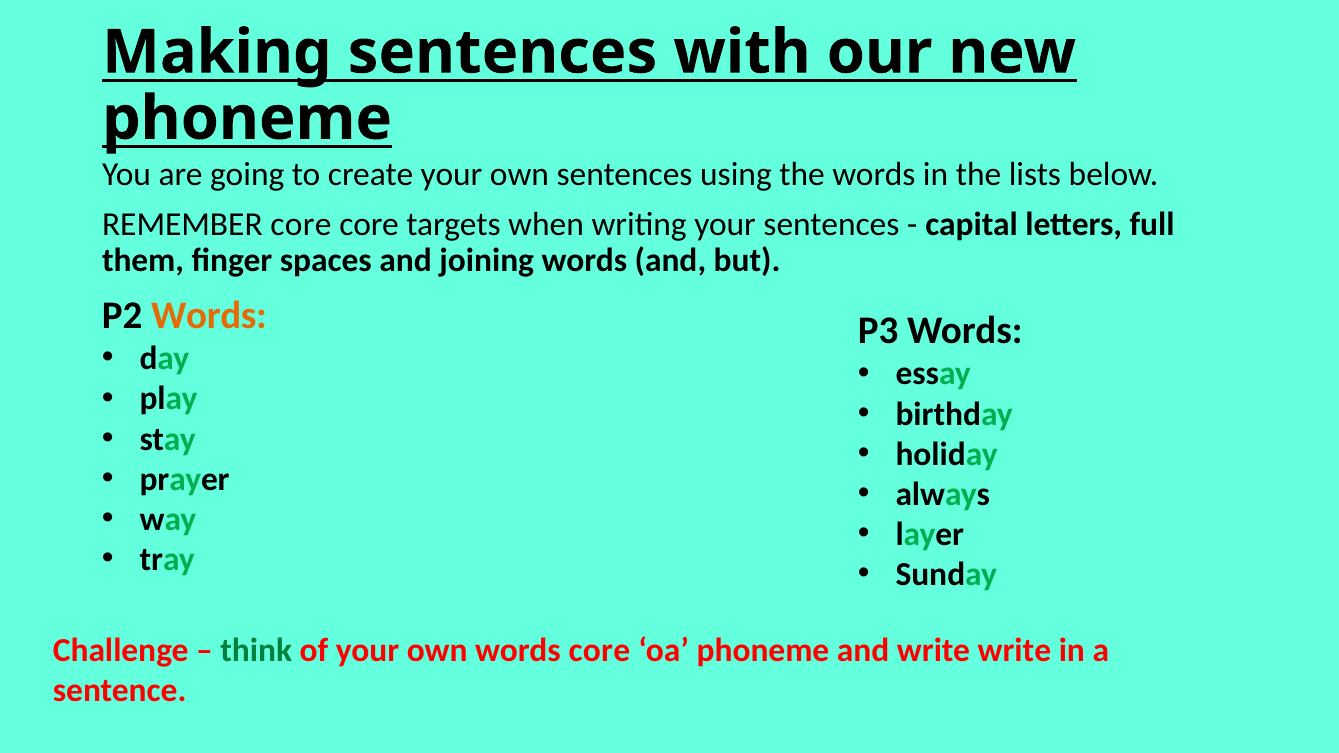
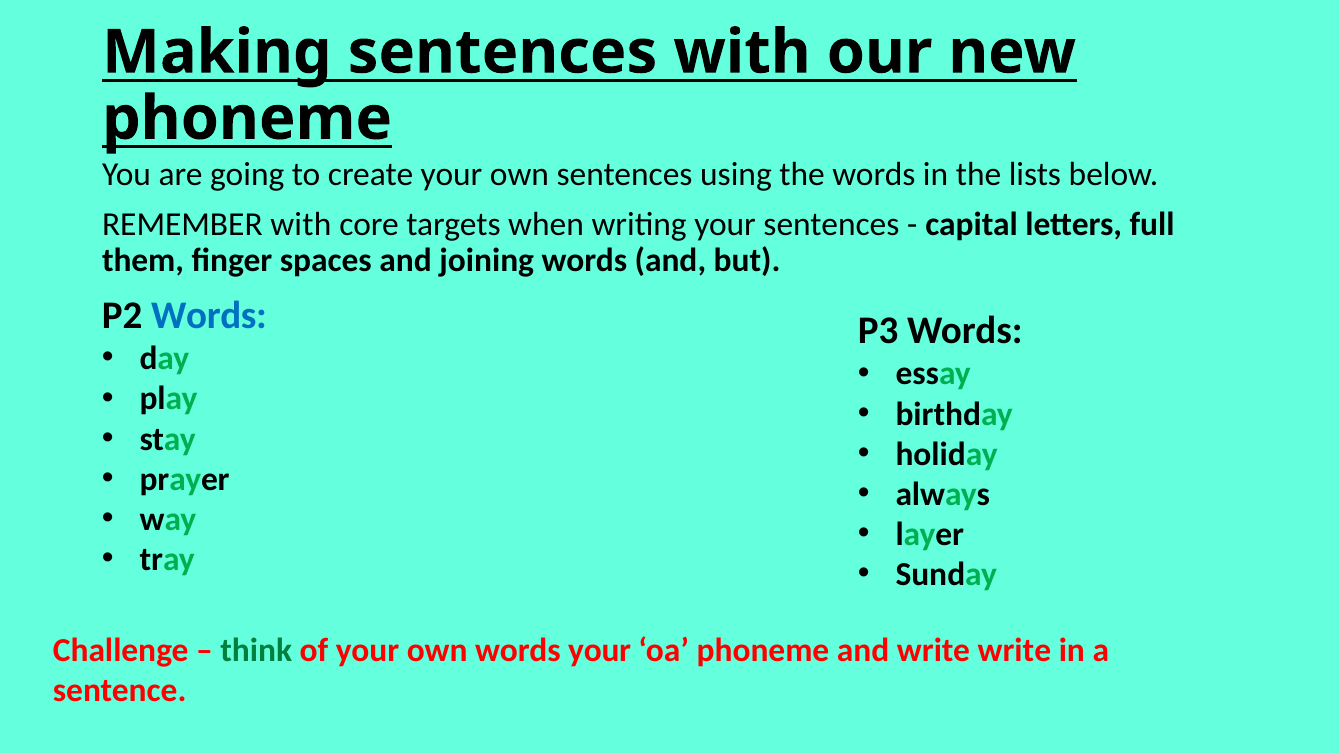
REMEMBER core: core -> with
Words at (209, 316) colour: orange -> blue
words core: core -> your
